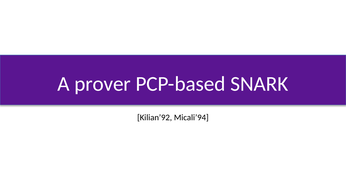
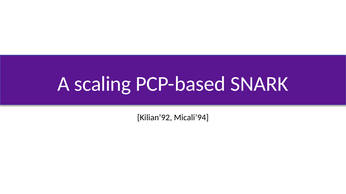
prover: prover -> scaling
